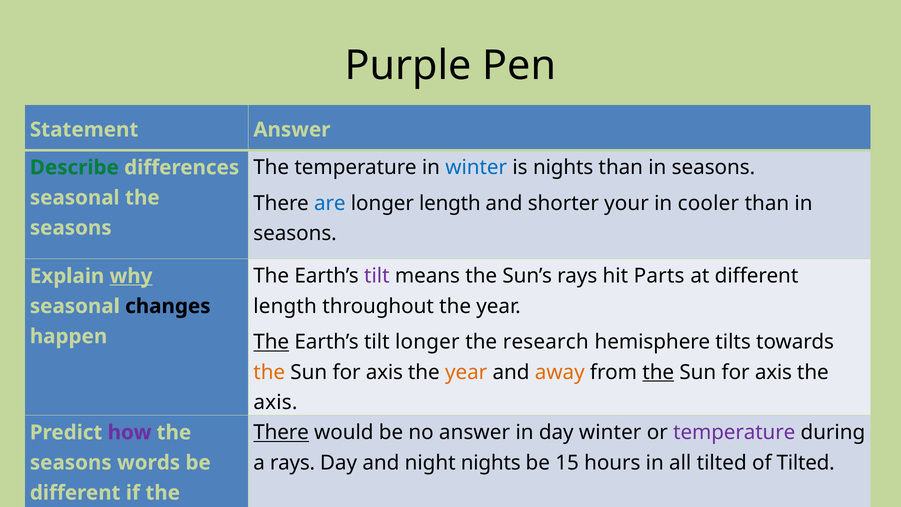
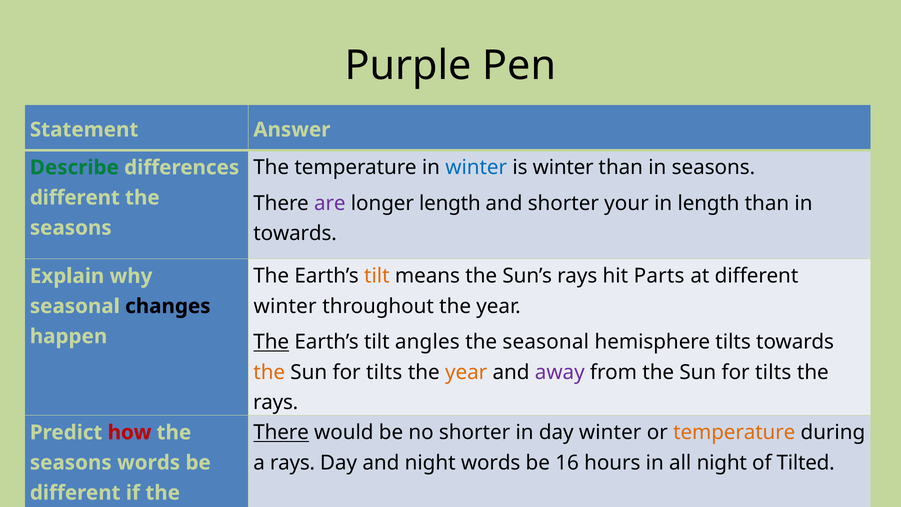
is nights: nights -> winter
seasonal at (75, 198): seasonal -> different
are colour: blue -> purple
in cooler: cooler -> length
seasons at (295, 233): seasons -> towards
tilt at (377, 276) colour: purple -> orange
why underline: present -> none
length at (285, 306): length -> winter
tilt longer: longer -> angles
the research: research -> seasonal
axis at (384, 372): axis -> tilts
away colour: orange -> purple
the at (658, 372) underline: present -> none
axis at (773, 372): axis -> tilts
axis at (275, 402): axis -> rays
no answer: answer -> shorter
temperature at (734, 432) colour: purple -> orange
how colour: purple -> red
night nights: nights -> words
15: 15 -> 16
all tilted: tilted -> night
